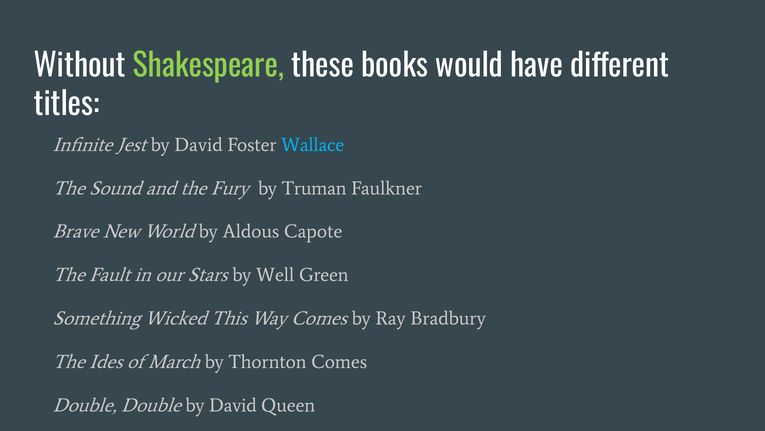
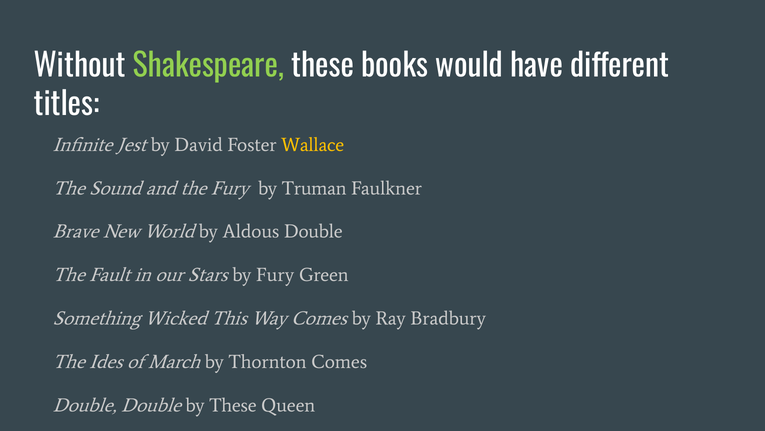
Wallace colour: light blue -> yellow
Aldous Capote: Capote -> Double
by Well: Well -> Fury
Double by David: David -> These
